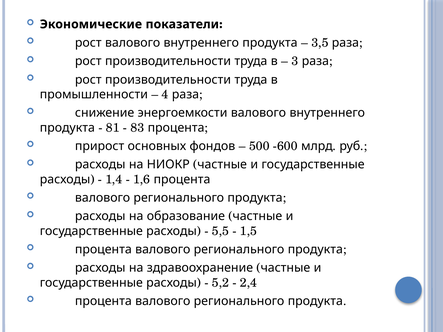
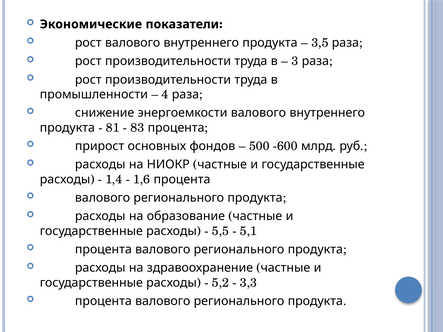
1,5: 1,5 -> 5,1
2,4: 2,4 -> 3,3
